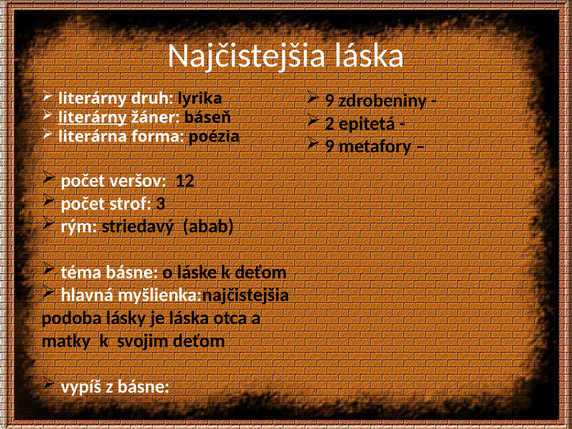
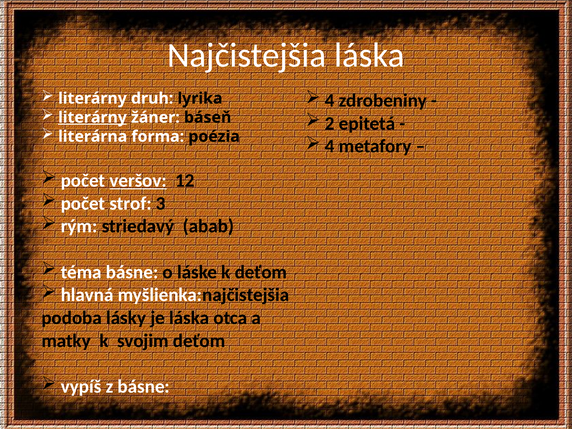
9 at (330, 100): 9 -> 4
9 at (330, 146): 9 -> 4
veršov underline: none -> present
